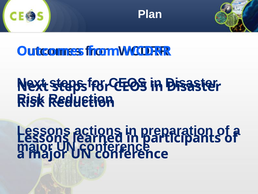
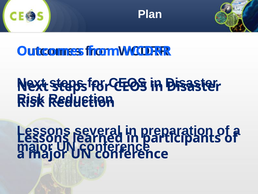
actions: actions -> several
